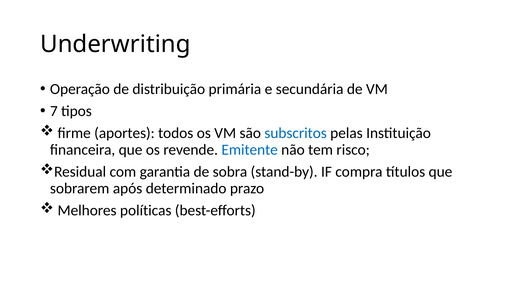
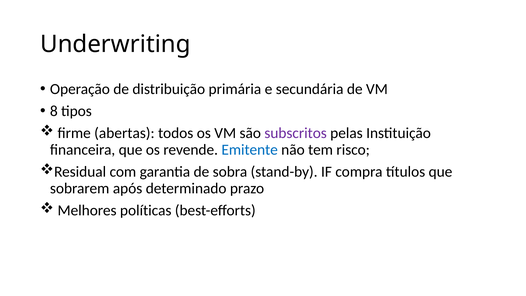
7: 7 -> 8
aportes: aportes -> abertas
subscritos colour: blue -> purple
